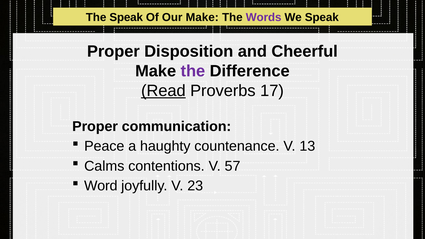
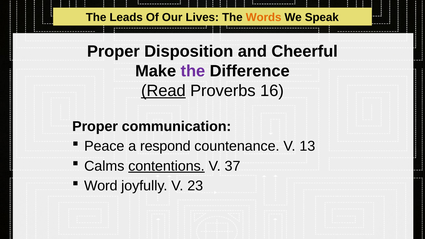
The Speak: Speak -> Leads
Our Make: Make -> Lives
Words colour: purple -> orange
17: 17 -> 16
haughty: haughty -> respond
contentions underline: none -> present
57: 57 -> 37
